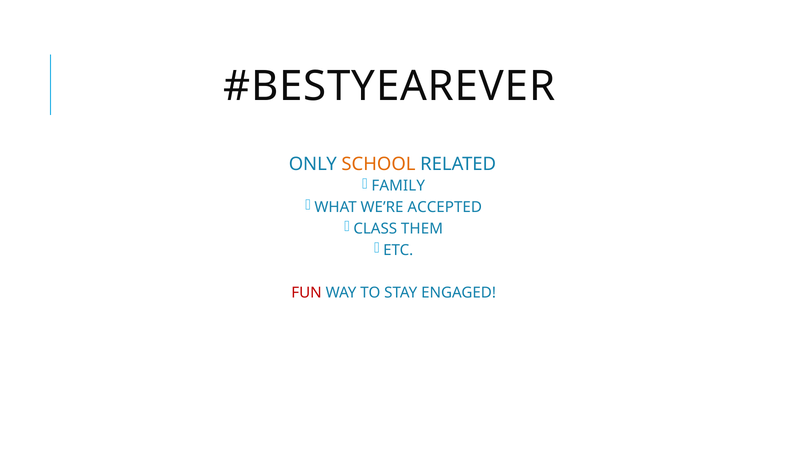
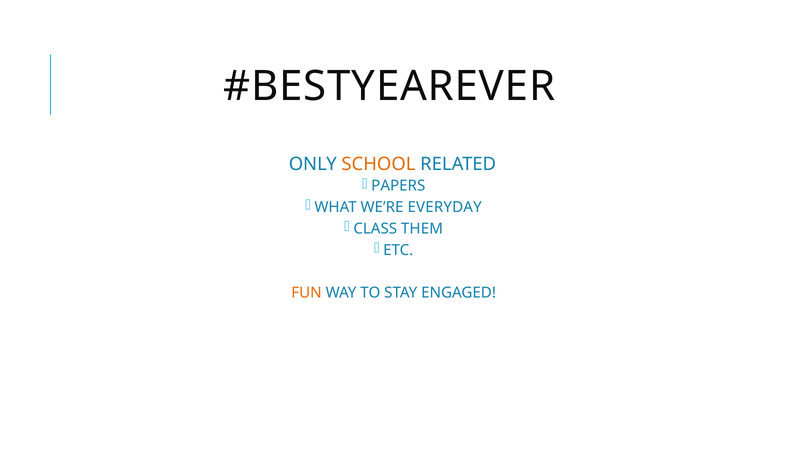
FAMILY: FAMILY -> PAPERS
ACCEPTED: ACCEPTED -> EVERYDAY
FUN colour: red -> orange
